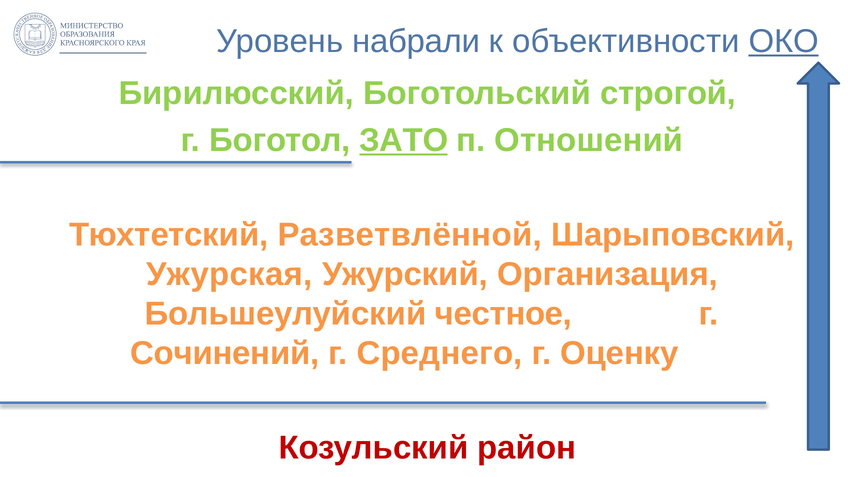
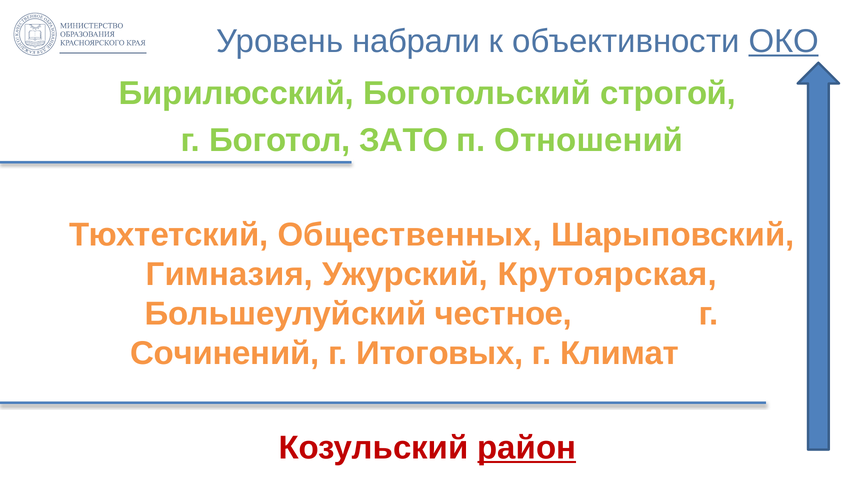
ЗАТО underline: present -> none
Разветвлённой: Разветвлённой -> Общественных
Ужурская: Ужурская -> Гимназия
Организация: Организация -> Крутоярская
Среднего: Среднего -> Итоговых
Оценку: Оценку -> Климат
район underline: none -> present
